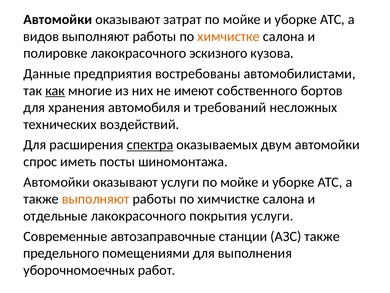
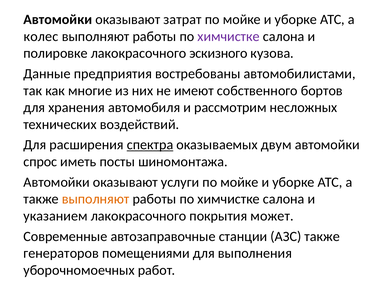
видов: видов -> колес
химчистке at (229, 36) colour: orange -> purple
как underline: present -> none
требований: требований -> рассмотрим
отдельные: отдельные -> указанием
покрытия услуги: услуги -> может
предельного: предельного -> генераторов
